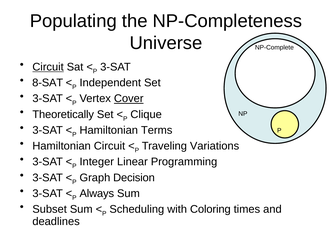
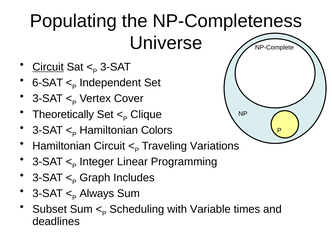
8-SAT: 8-SAT -> 6-SAT
Cover underline: present -> none
Terms: Terms -> Colors
Decision: Decision -> Includes
Coloring: Coloring -> Variable
